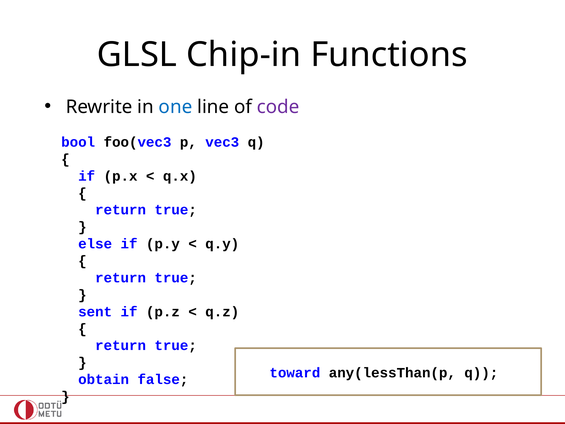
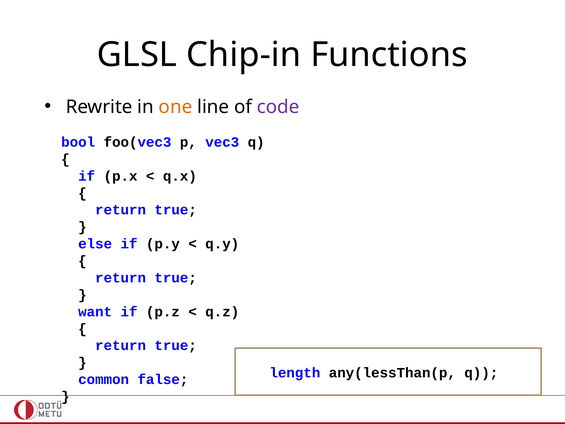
one colour: blue -> orange
sent: sent -> want
toward: toward -> length
obtain: obtain -> common
